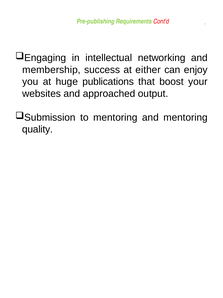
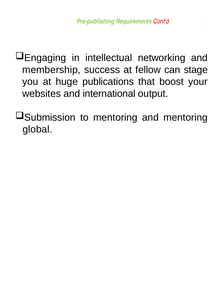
either: either -> fellow
enjoy: enjoy -> stage
approached: approached -> international
quality: quality -> global
